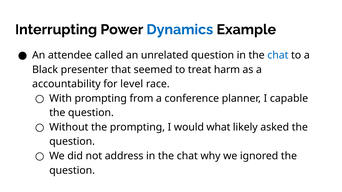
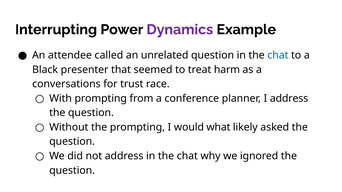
Dynamics colour: blue -> purple
accountability: accountability -> conversations
level: level -> trust
I capable: capable -> address
